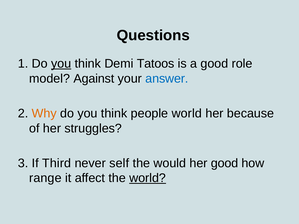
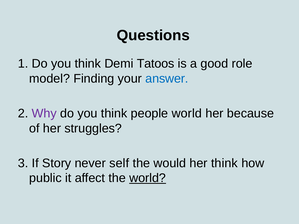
you at (61, 64) underline: present -> none
Against: Against -> Finding
Why colour: orange -> purple
Third: Third -> Story
her good: good -> think
range: range -> public
